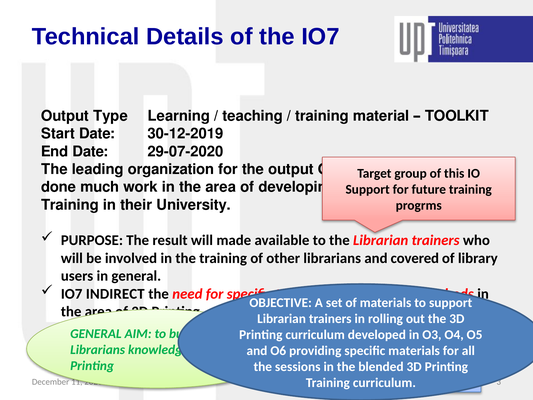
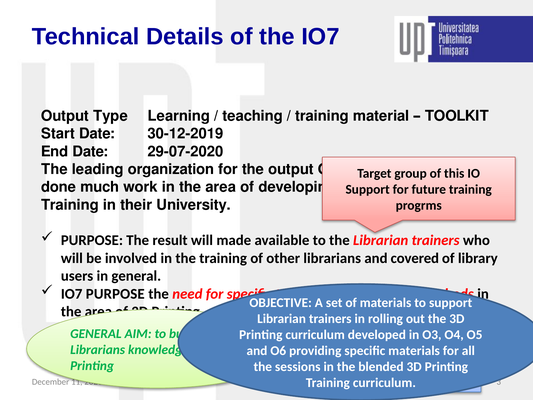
IO7 INDIRECT: INDIRECT -> PURPOSE
